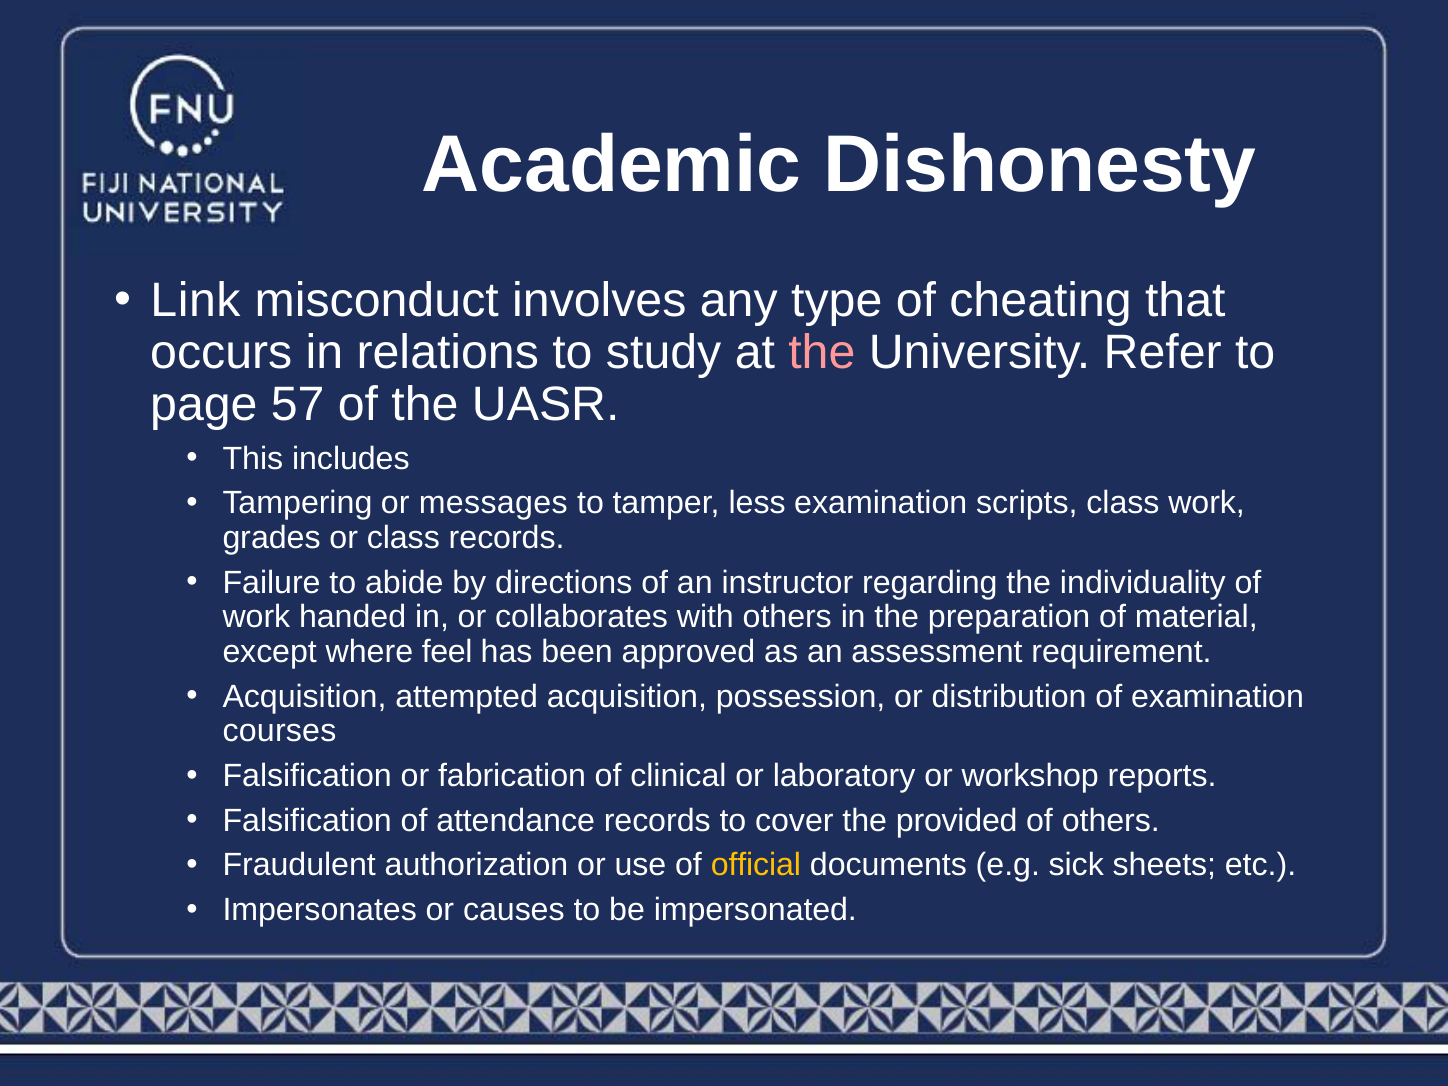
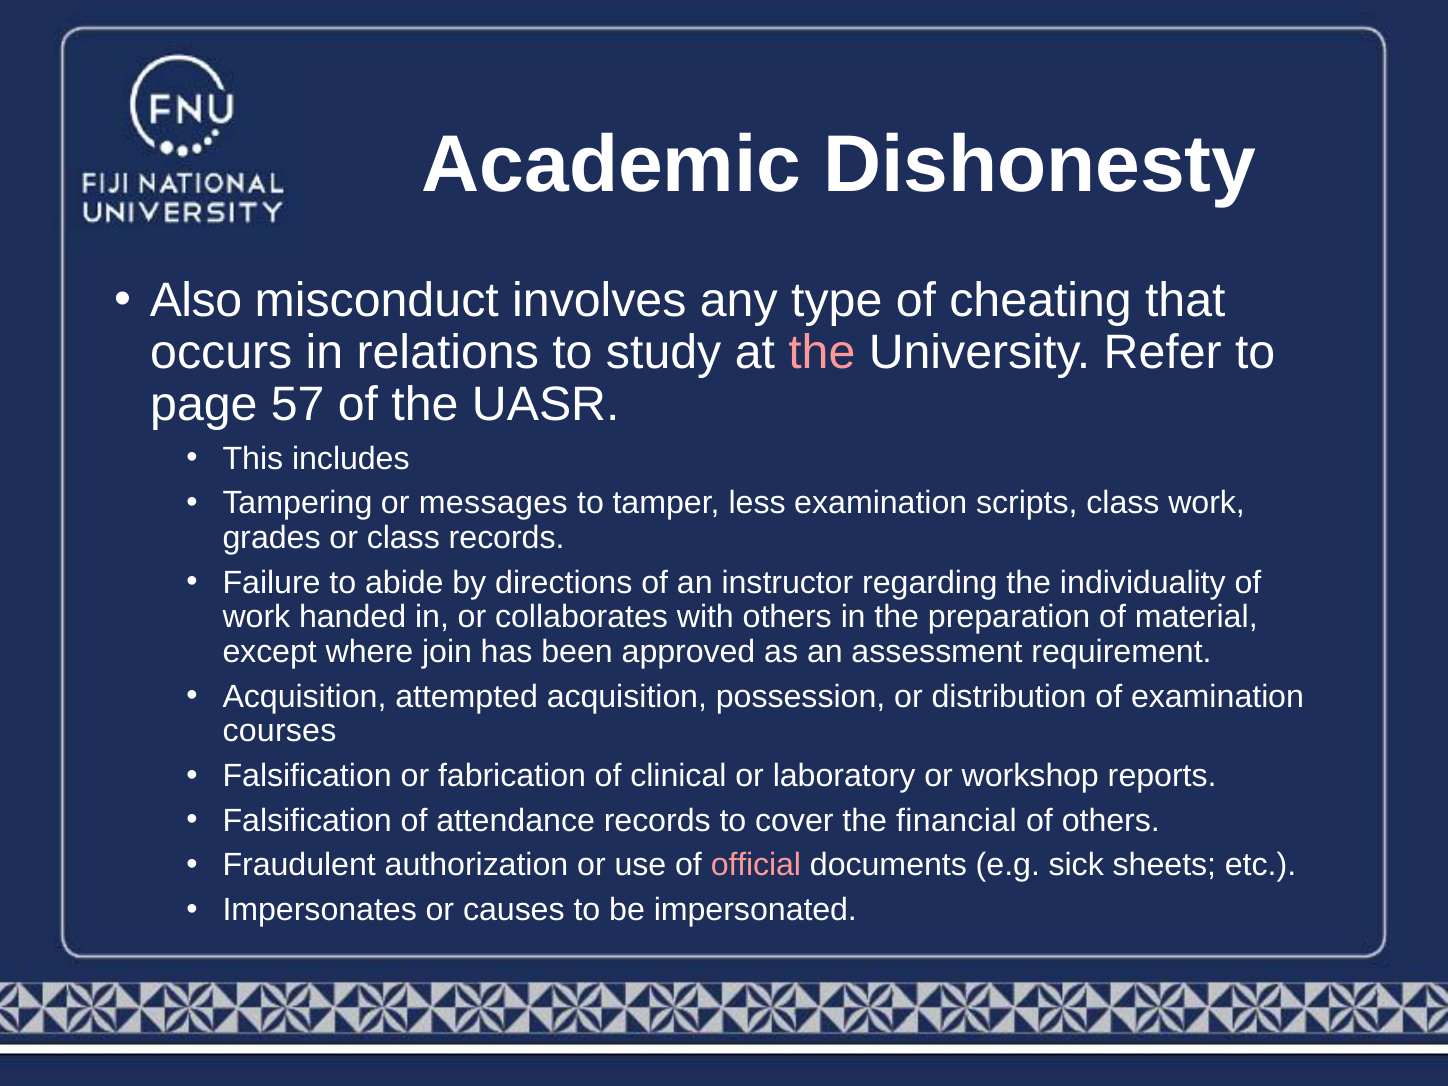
Link: Link -> Also
feel: feel -> join
provided: provided -> financial
official colour: yellow -> pink
